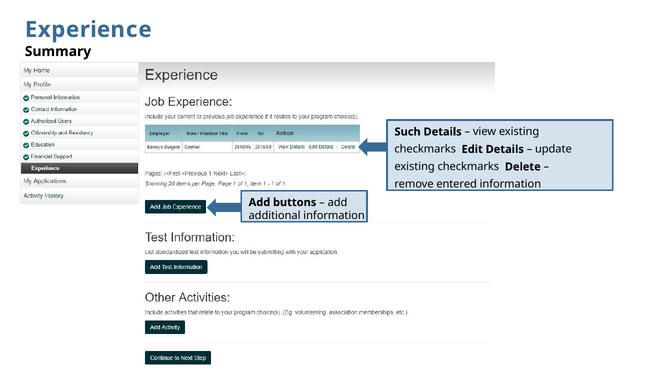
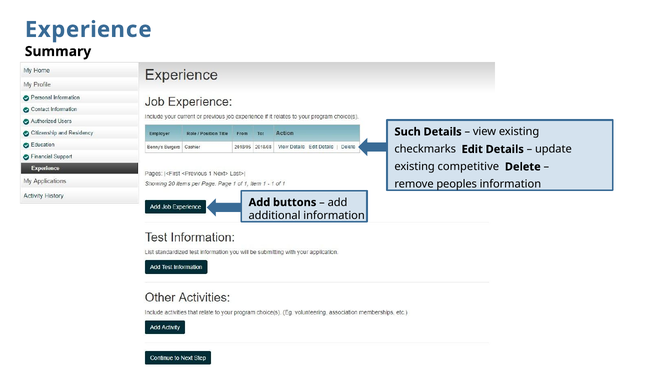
checkmarks at (468, 167): checkmarks -> competitive
entered: entered -> peoples
